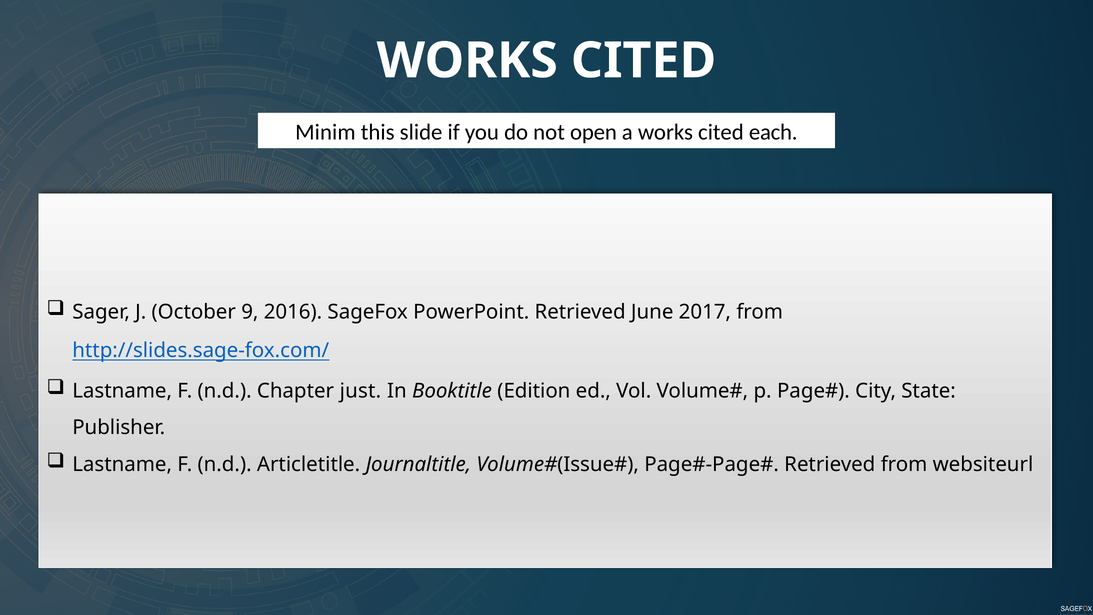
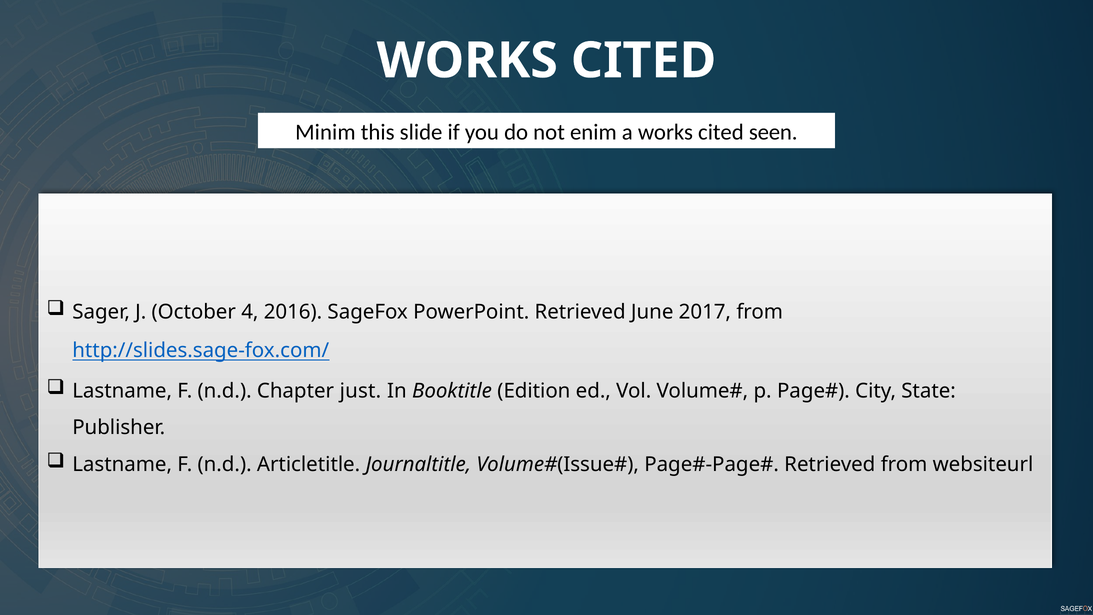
open: open -> enim
each: each -> seen
9: 9 -> 4
